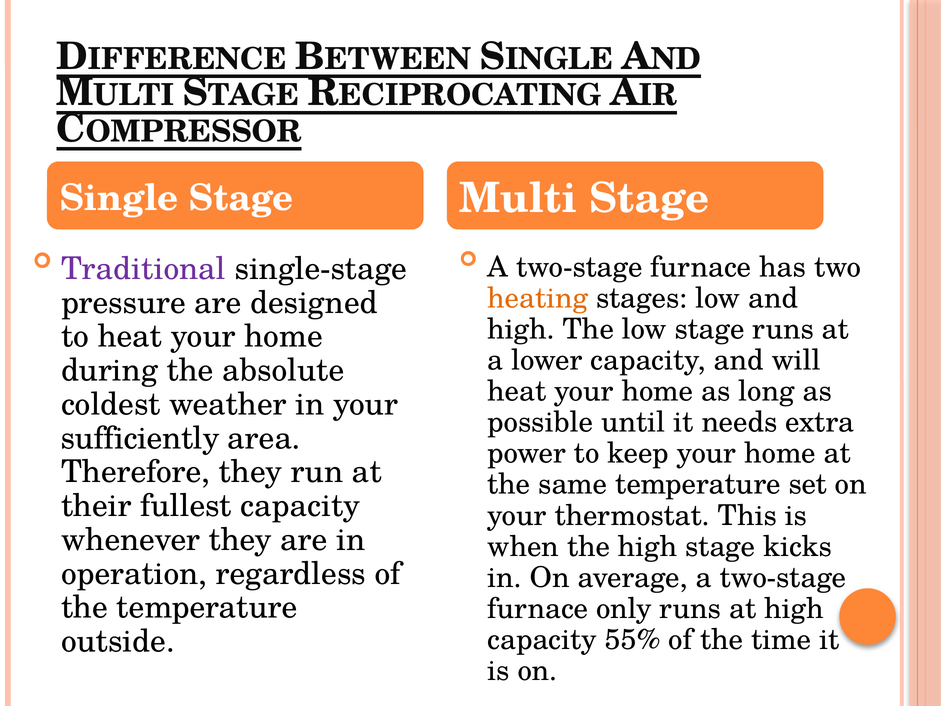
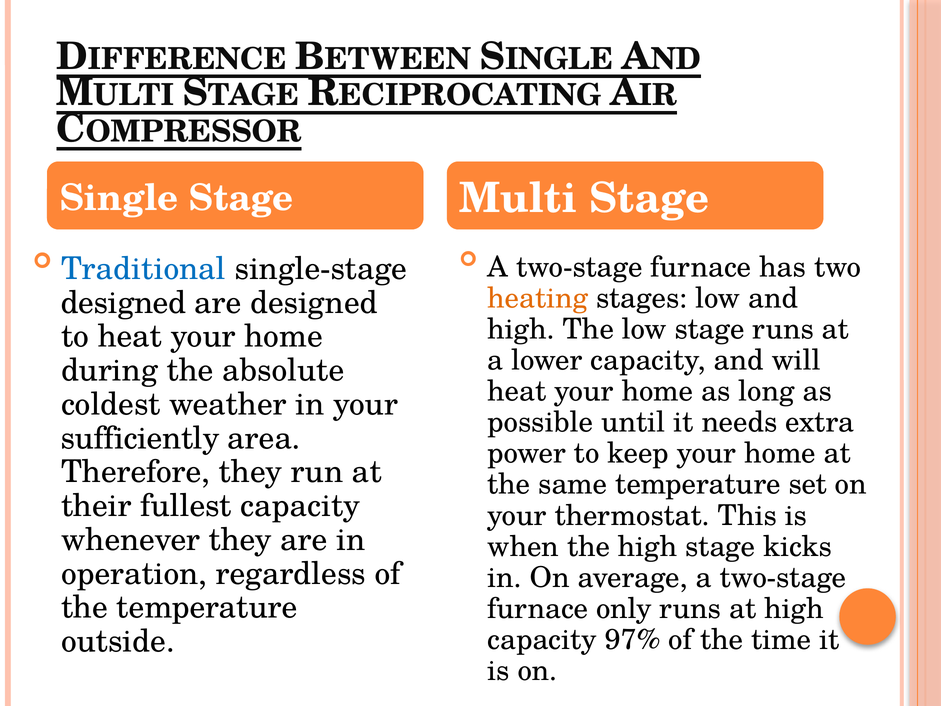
Traditional colour: purple -> blue
pressure at (123, 303): pressure -> designed
55%: 55% -> 97%
